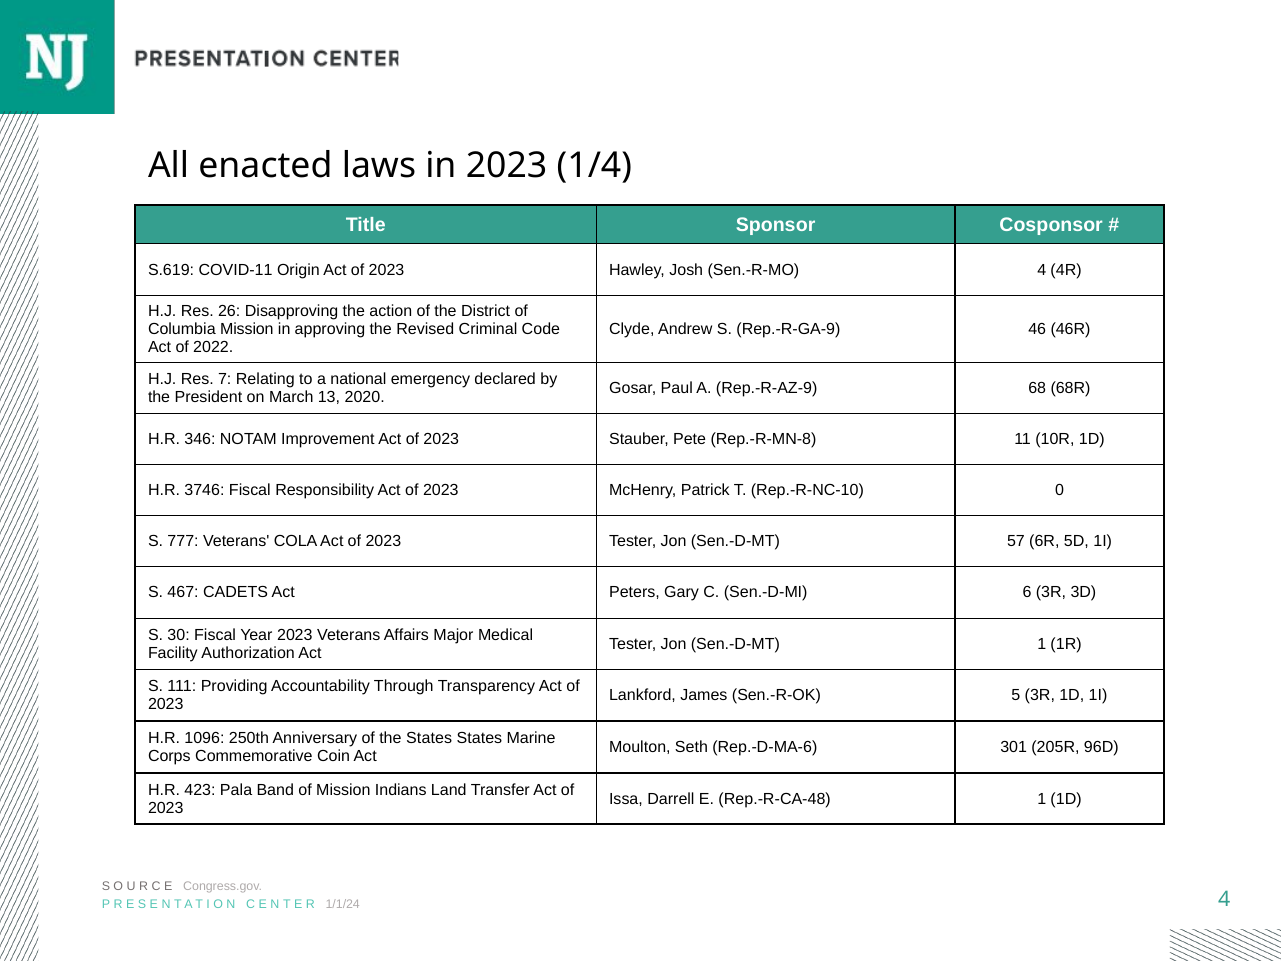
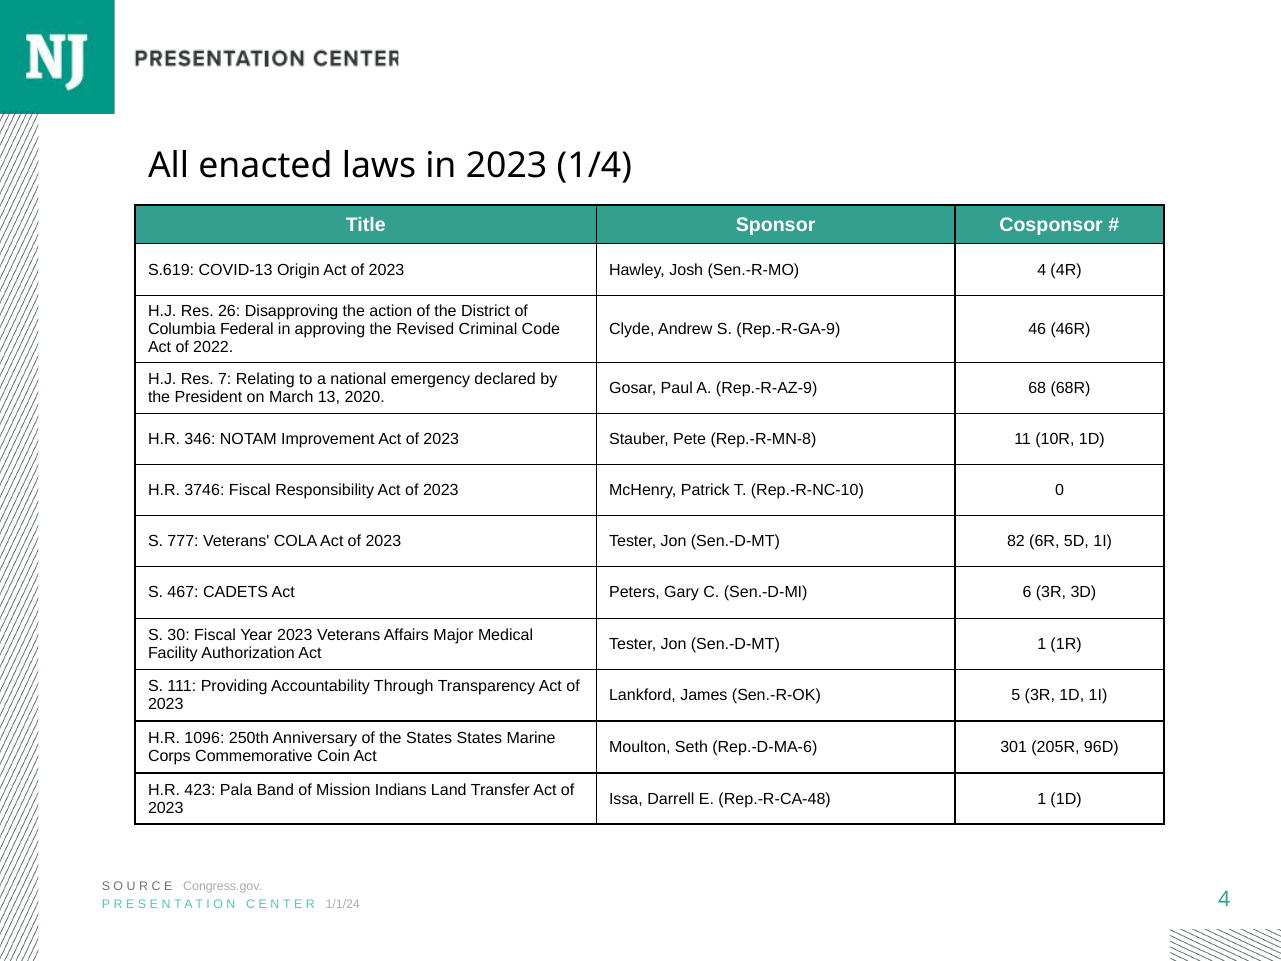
COVID-11: COVID-11 -> COVID-13
Columbia Mission: Mission -> Federal
57: 57 -> 82
